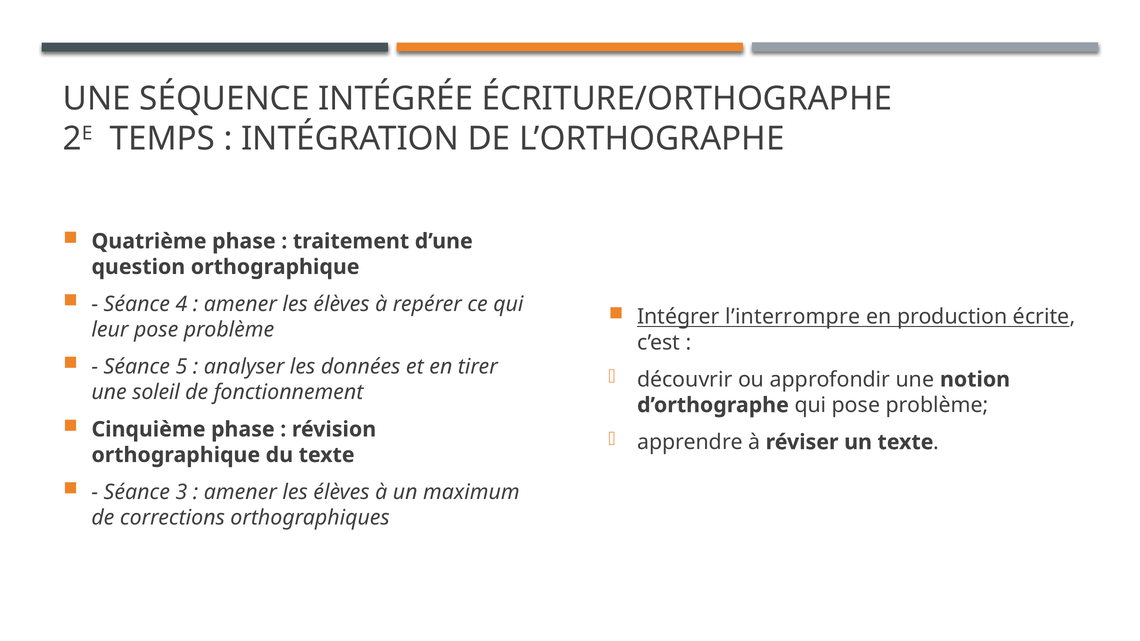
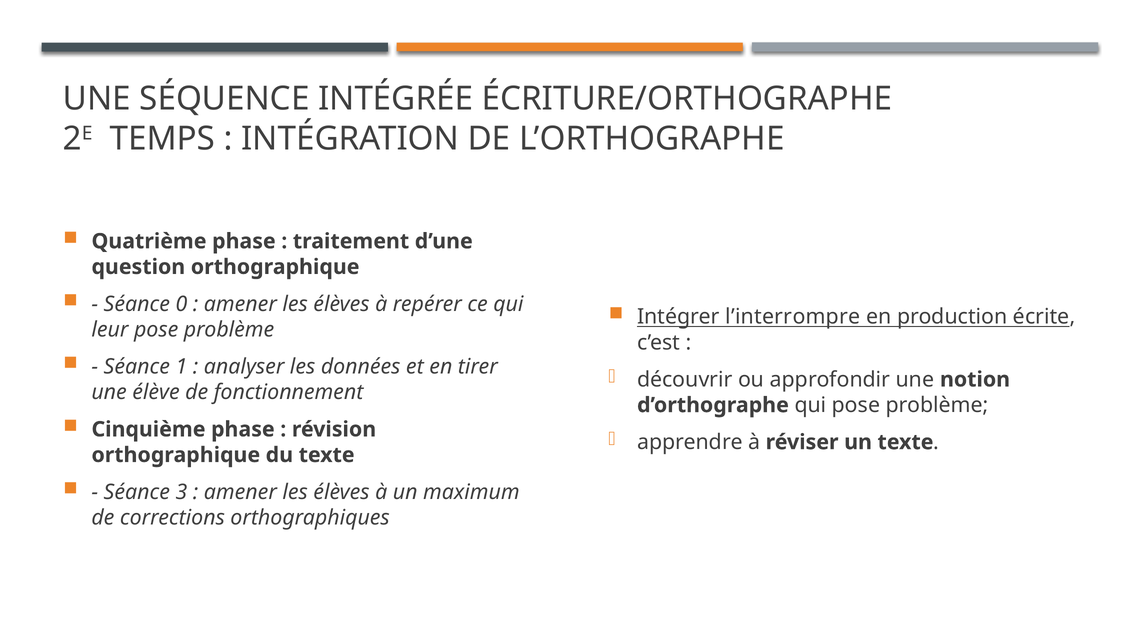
4: 4 -> 0
5: 5 -> 1
soleil: soleil -> élève
